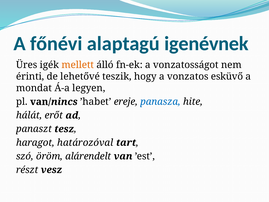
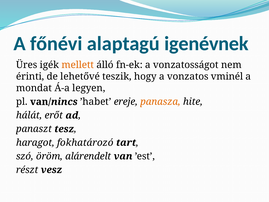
esküvő: esküvő -> vminél
panasza colour: blue -> orange
határozóval: határozóval -> fokhatározó
